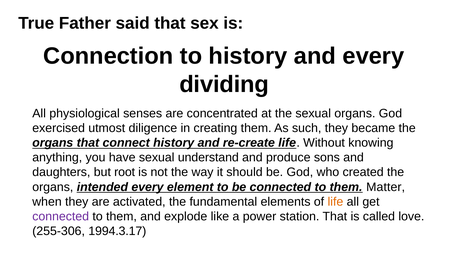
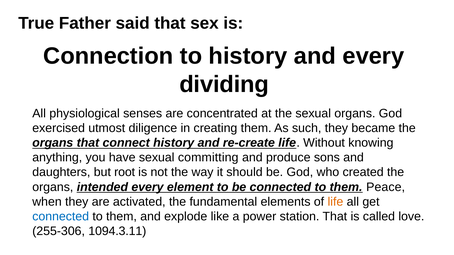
understand: understand -> committing
Matter: Matter -> Peace
connected at (61, 217) colour: purple -> blue
1994.3.17: 1994.3.17 -> 1094.3.11
